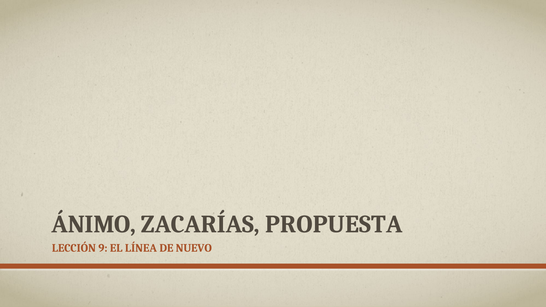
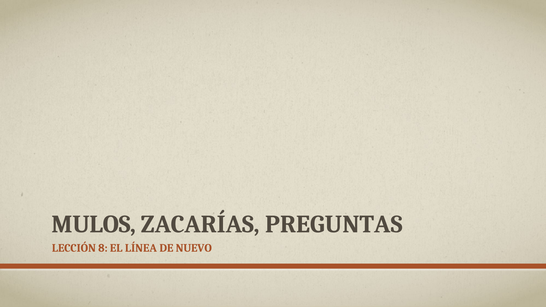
ÁNIMO: ÁNIMO -> MULOS
PROPUESTA: PROPUESTA -> PREGUNTAS
9: 9 -> 8
